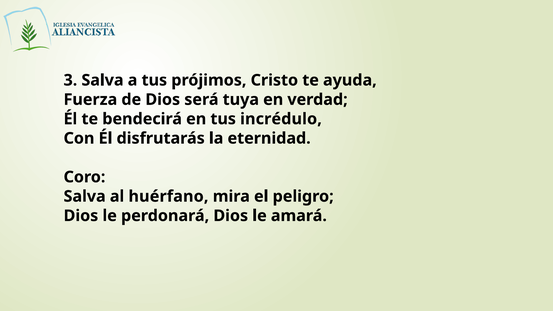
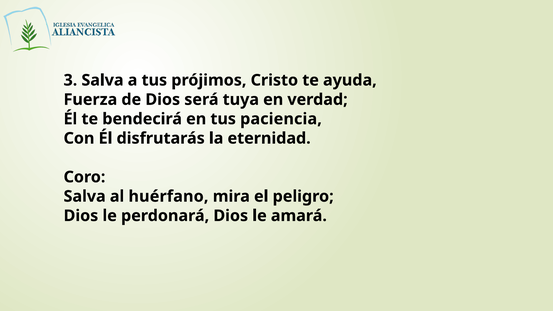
incrédulo: incrédulo -> paciencia
